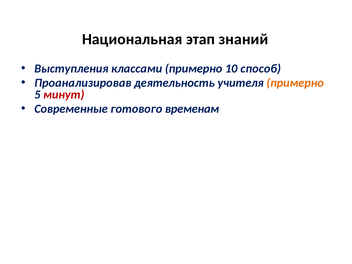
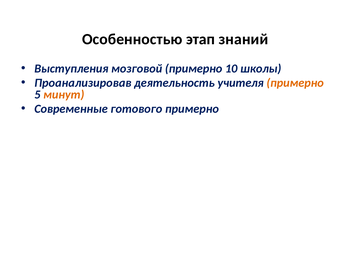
Национальная: Национальная -> Особенностью
классами: классами -> мозговой
способ: способ -> школы
минут colour: red -> orange
готового временам: временам -> примерно
